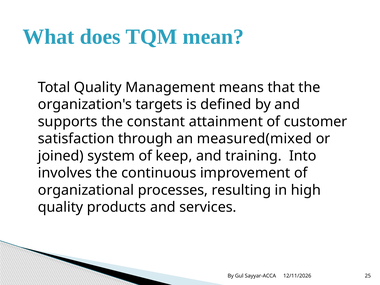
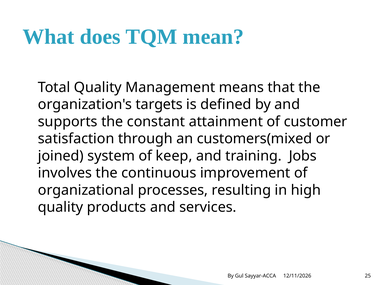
measured(mixed: measured(mixed -> customers(mixed
Into: Into -> Jobs
